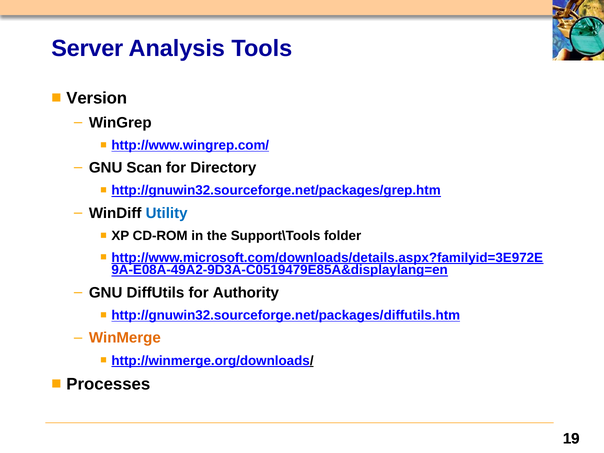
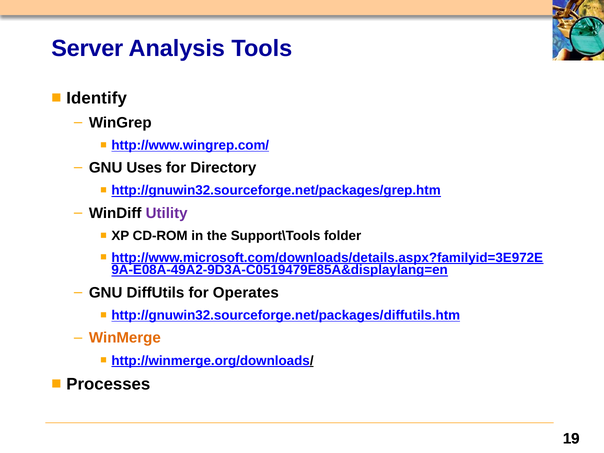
Version: Version -> Identify
Scan: Scan -> Uses
Utility colour: blue -> purple
Authority: Authority -> Operates
